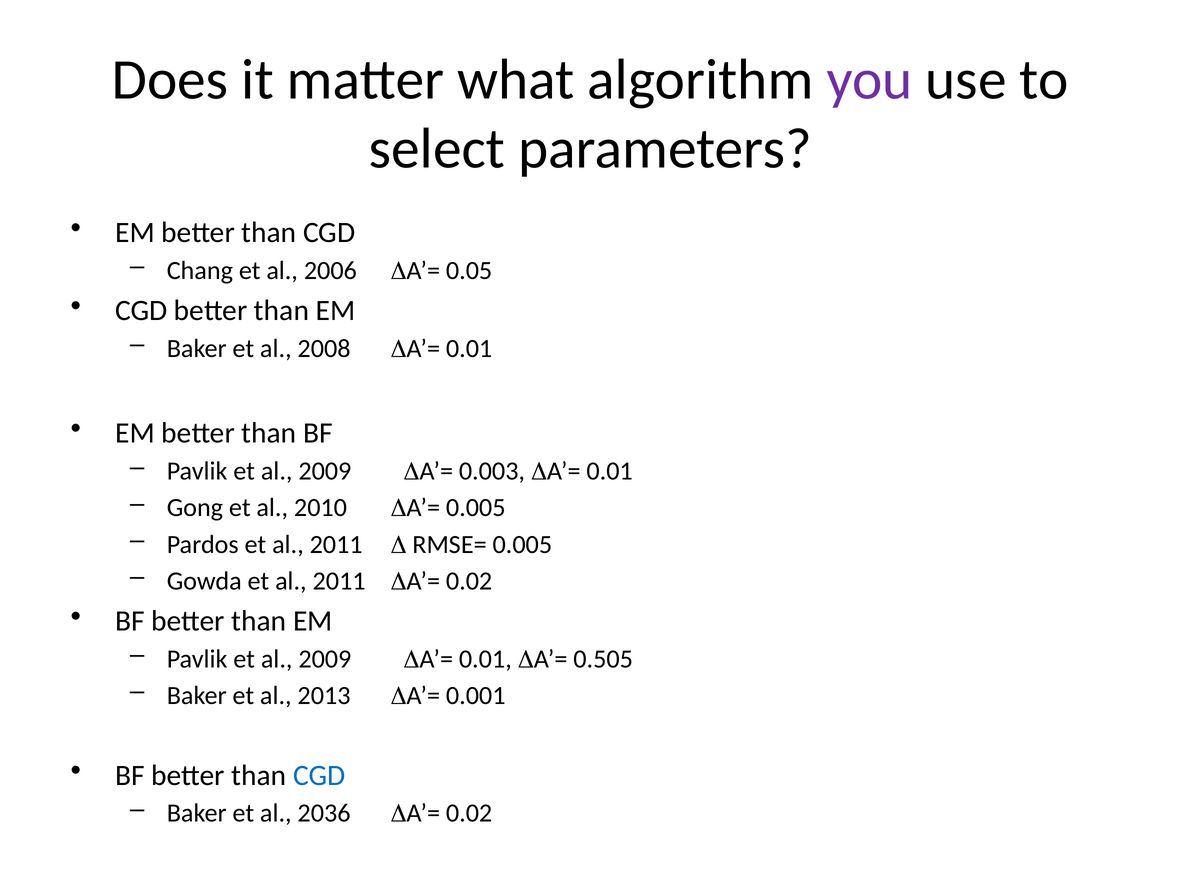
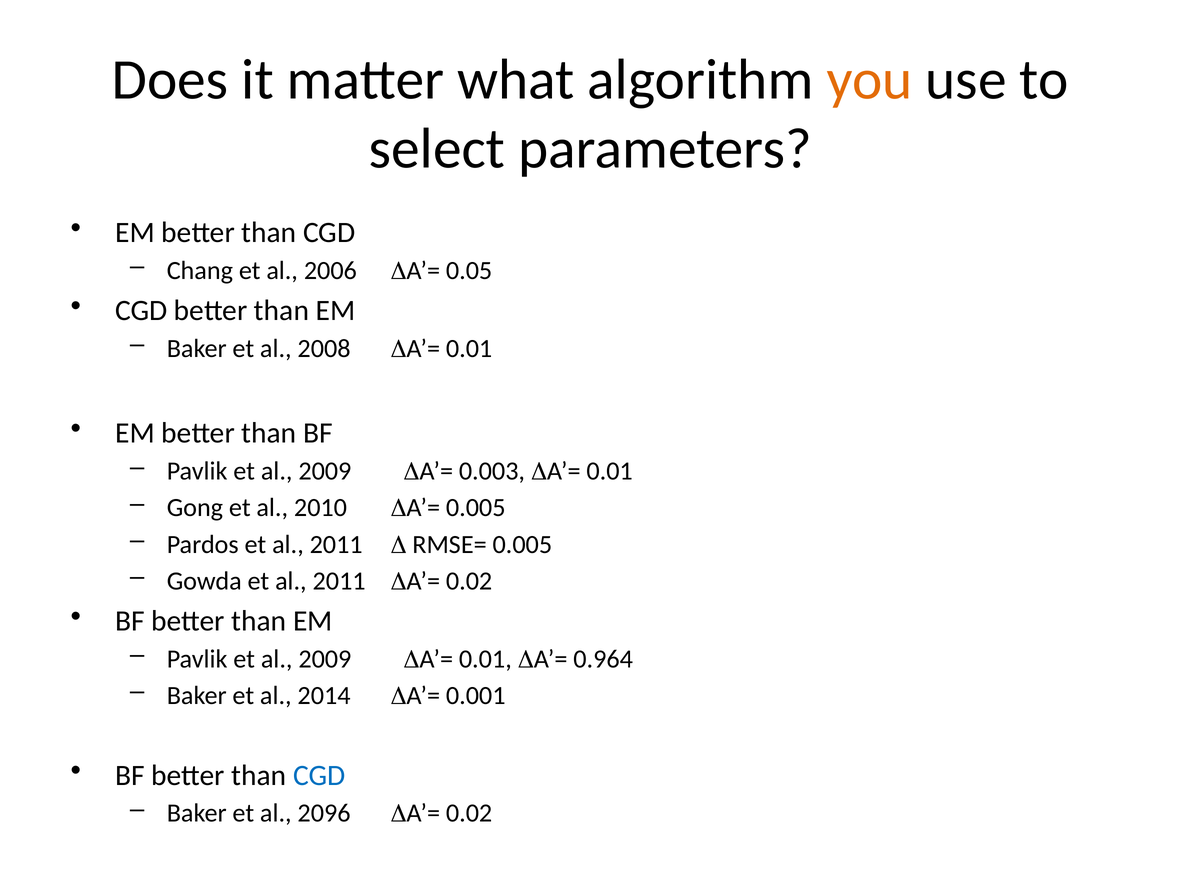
you colour: purple -> orange
0.505: 0.505 -> 0.964
2013: 2013 -> 2014
2036: 2036 -> 2096
